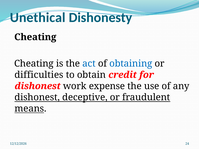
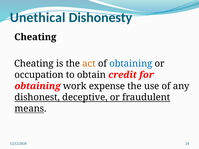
act colour: blue -> orange
difficulties: difficulties -> occupation
dishonest at (38, 86): dishonest -> obtaining
